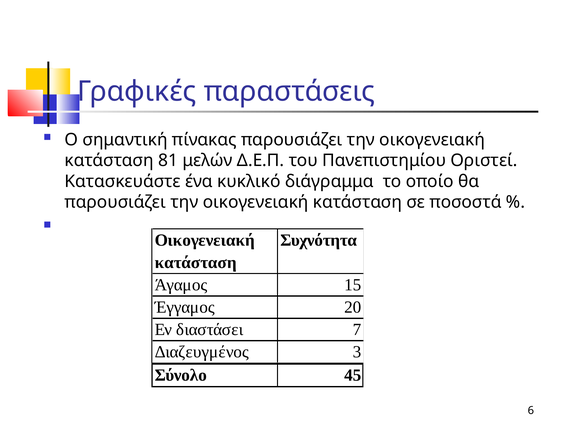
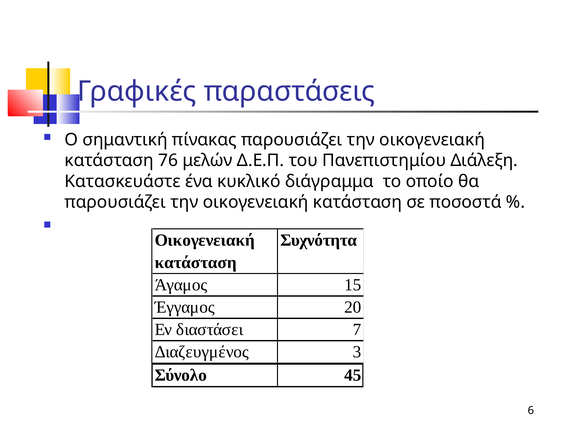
81: 81 -> 76
Οριστεί: Οριστεί -> Διάλεξη
